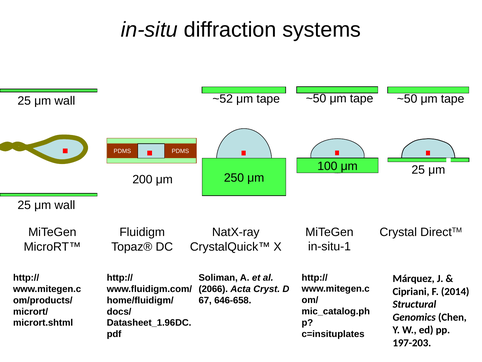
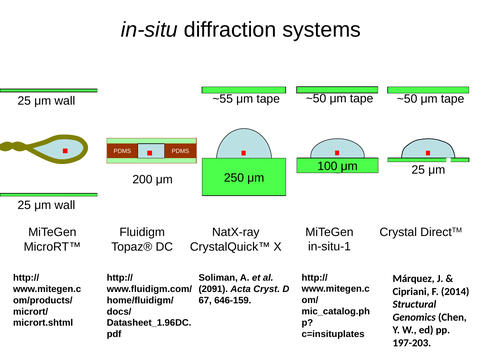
~52: ~52 -> ~55
2066: 2066 -> 2091
646-658: 646-658 -> 646-159
